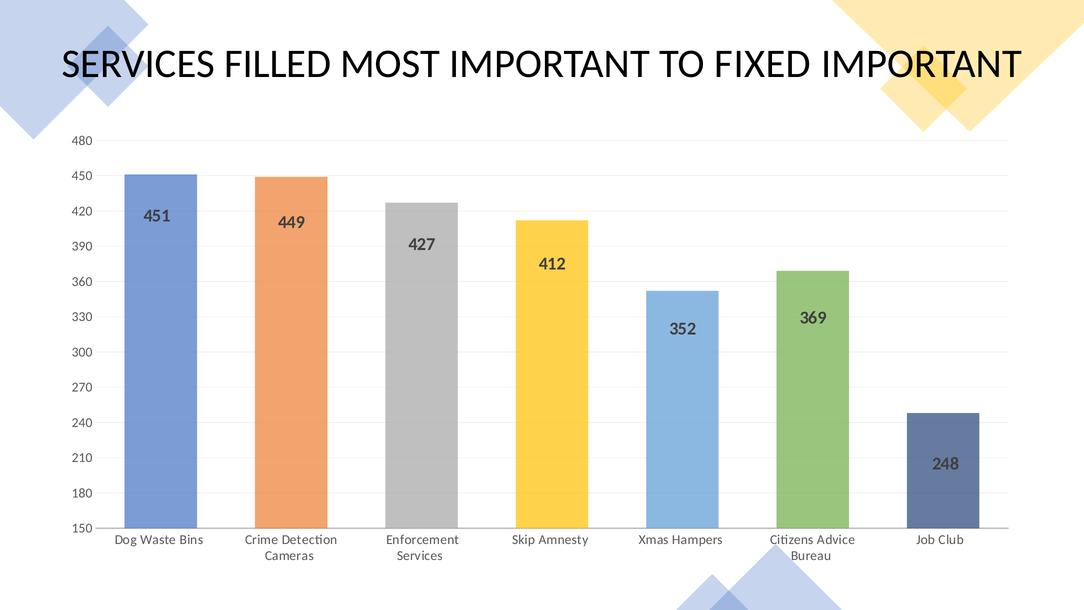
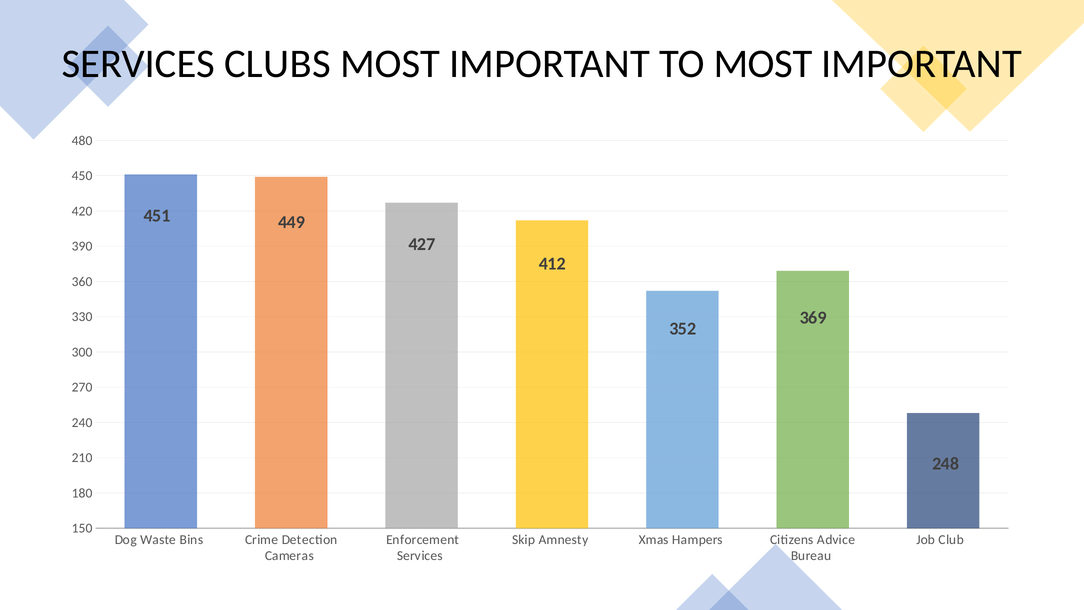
FILLED: FILLED -> CLUBS
TO FIXED: FIXED -> MOST
